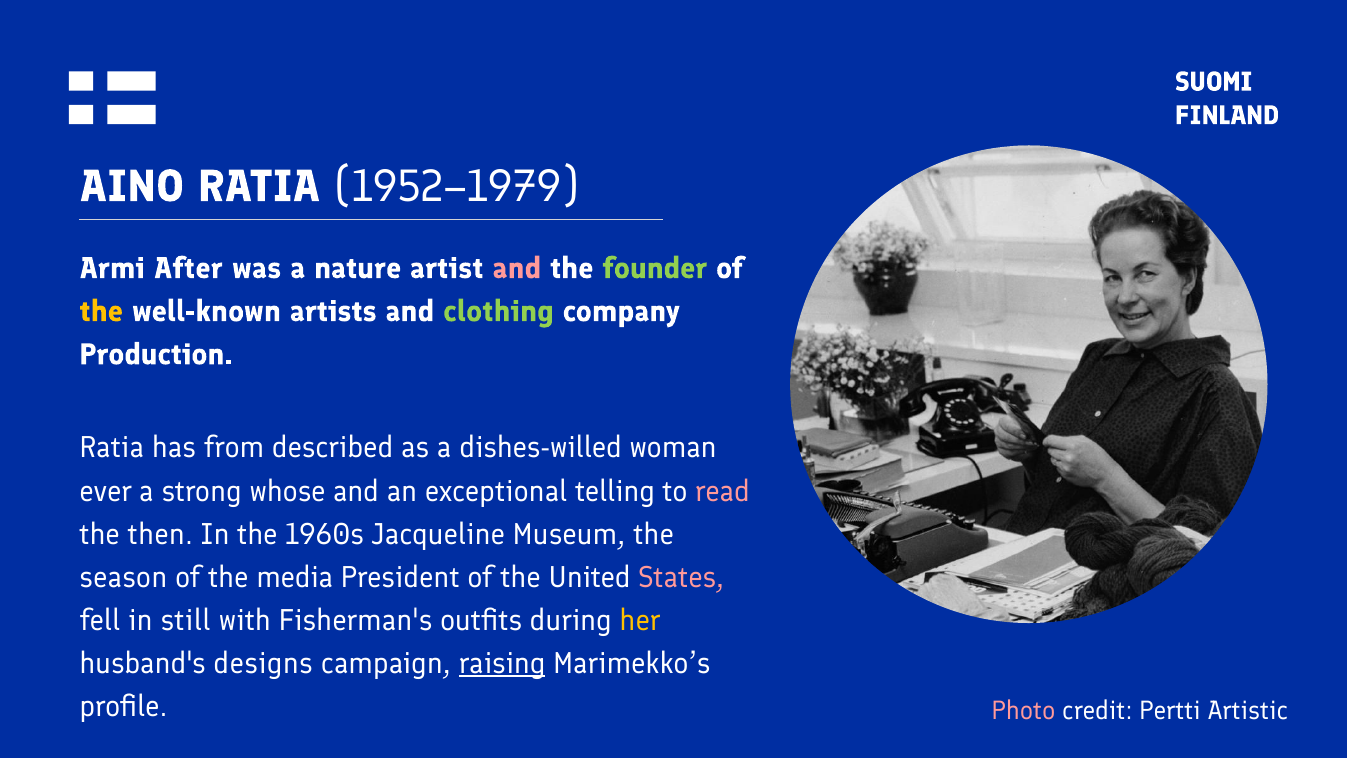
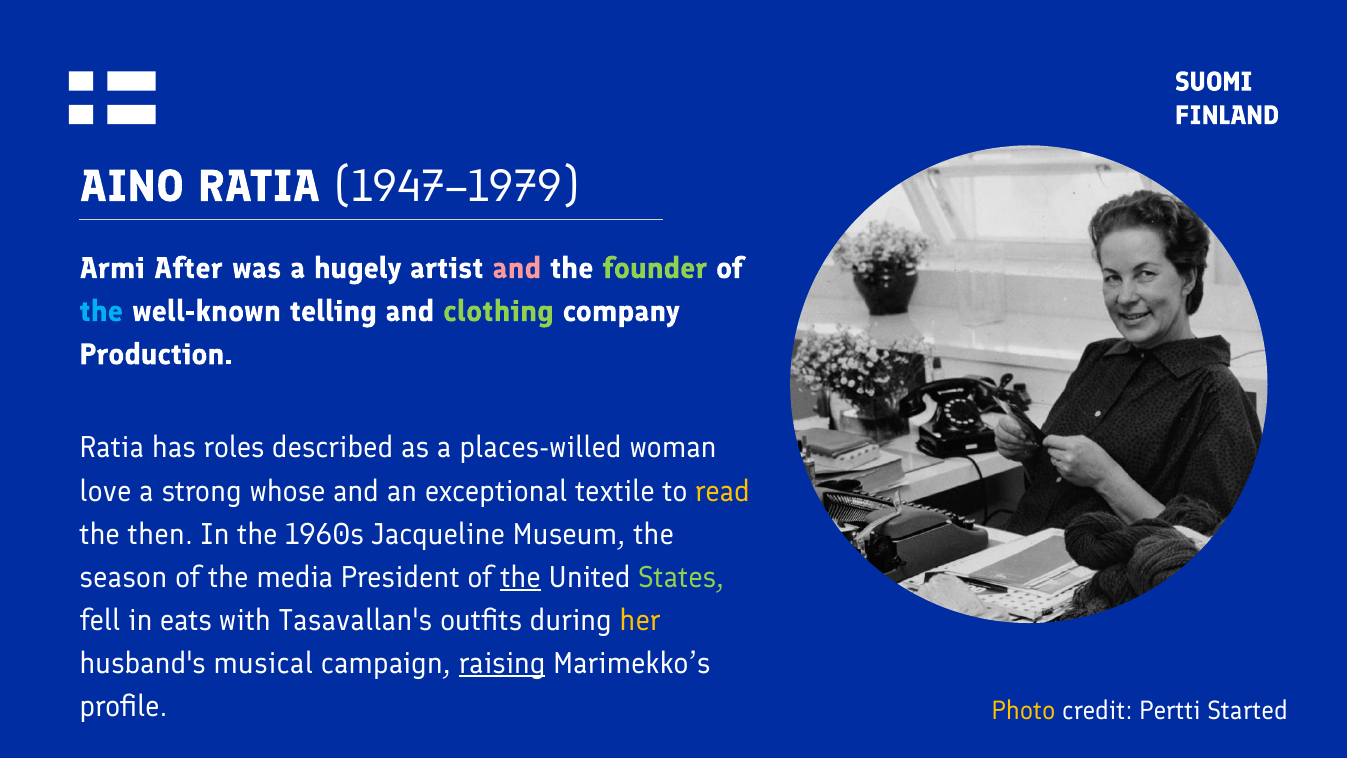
1952–1979: 1952–1979 -> 1947–1979
nature: nature -> hugely
the at (101, 311) colour: yellow -> light blue
artists: artists -> telling
from: from -> roles
dishes-willed: dishes-willed -> places-willed
ever: ever -> love
telling: telling -> textile
read colour: pink -> yellow
the at (521, 577) underline: none -> present
States colour: pink -> light green
still: still -> eats
Fisherman's: Fisherman's -> Tasavallan's
designs: designs -> musical
Photo colour: pink -> yellow
Artistic: Artistic -> Started
